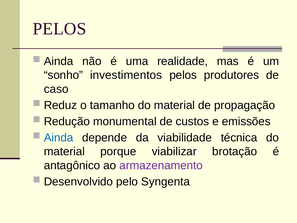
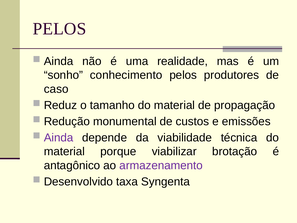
investimentos: investimentos -> conhecimento
Ainda at (59, 137) colour: blue -> purple
pelo: pelo -> taxa
